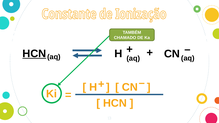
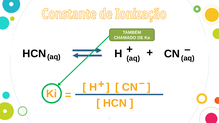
HCN at (34, 54) underline: present -> none
